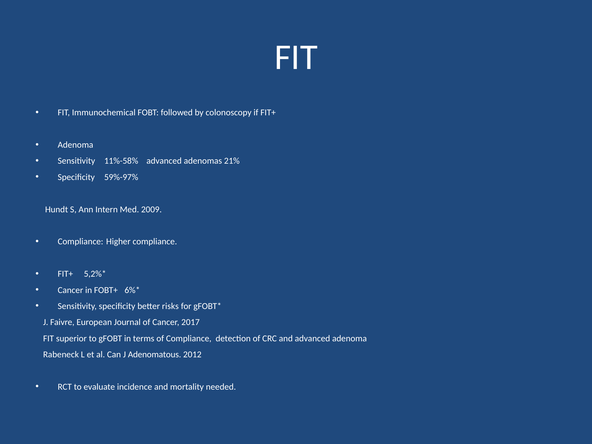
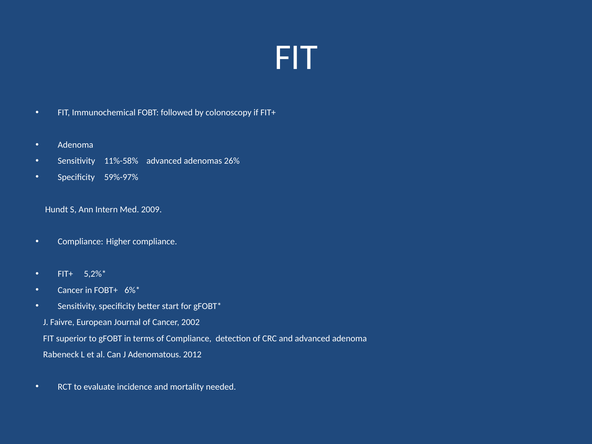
21%: 21% -> 26%
risks: risks -> start
2017: 2017 -> 2002
